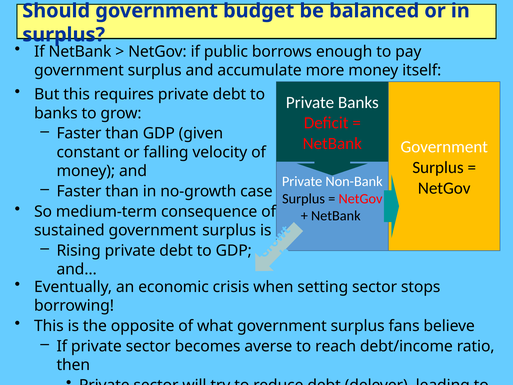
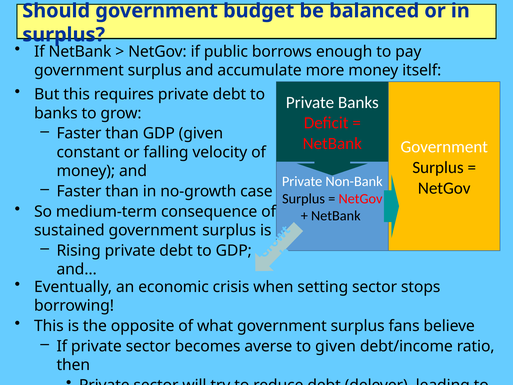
to reach: reach -> given
